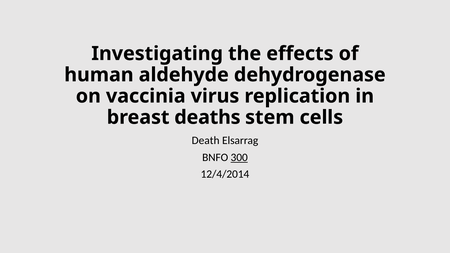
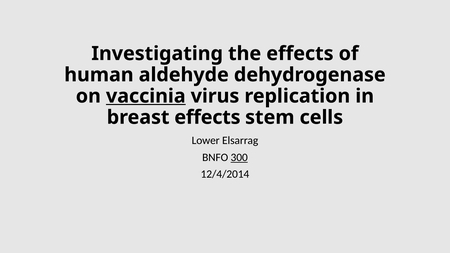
vaccinia underline: none -> present
breast deaths: deaths -> effects
Death: Death -> Lower
